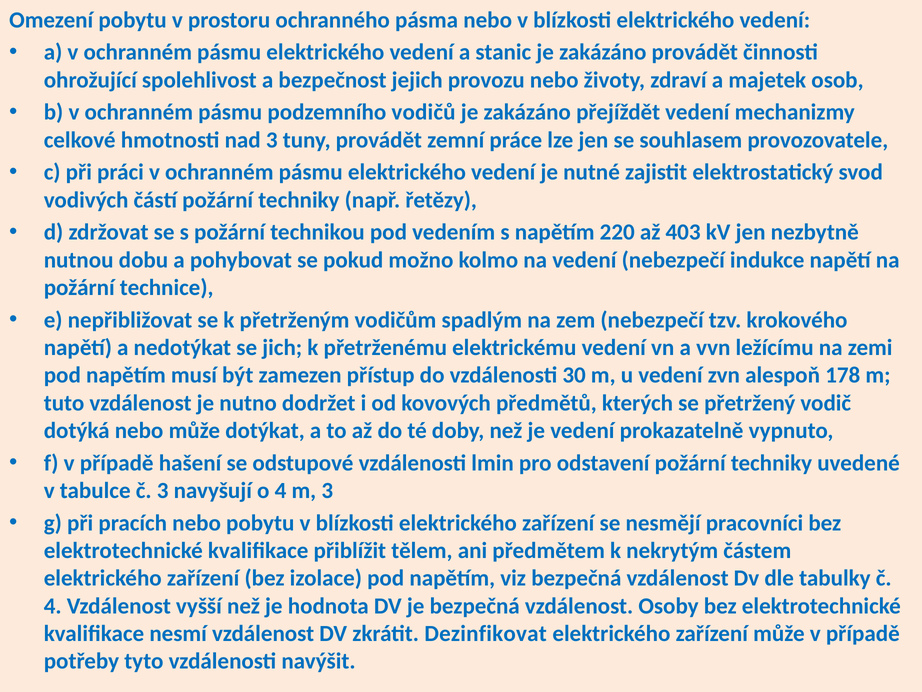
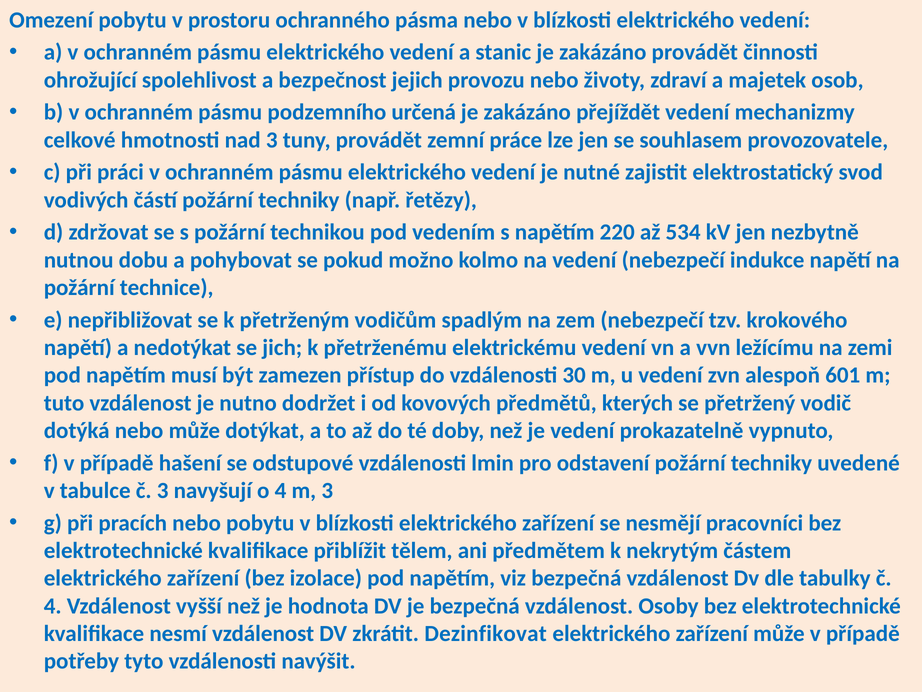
vodičů: vodičů -> určená
403: 403 -> 534
178: 178 -> 601
